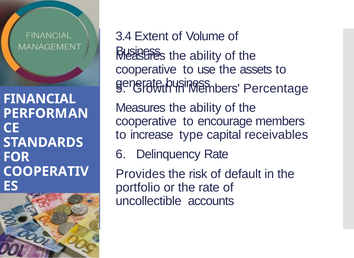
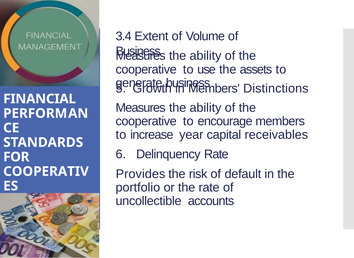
Percentage: Percentage -> Distinctions
type: type -> year
